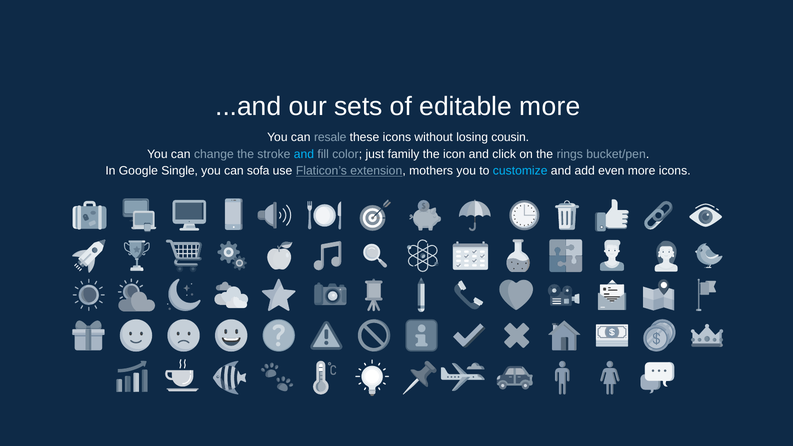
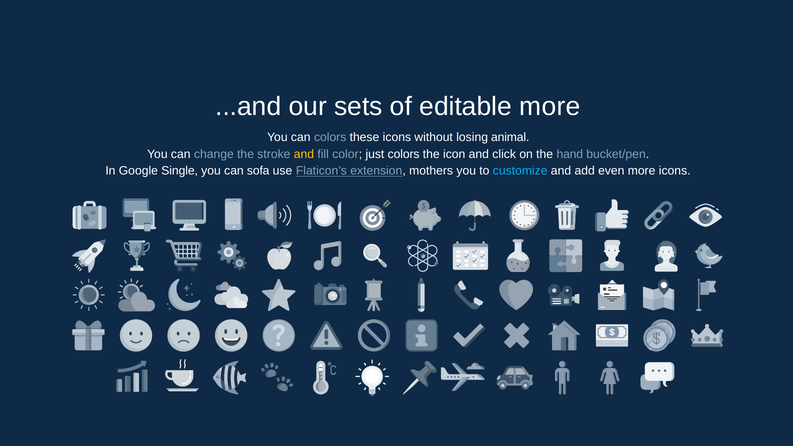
can resale: resale -> colors
cousin: cousin -> animal
and at (304, 154) colour: light blue -> yellow
just family: family -> colors
rings: rings -> hand
